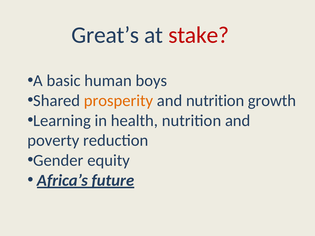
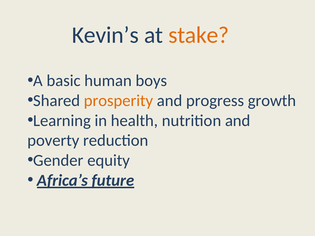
Great’s: Great’s -> Kevin’s
stake colour: red -> orange
and nutrition: nutrition -> progress
